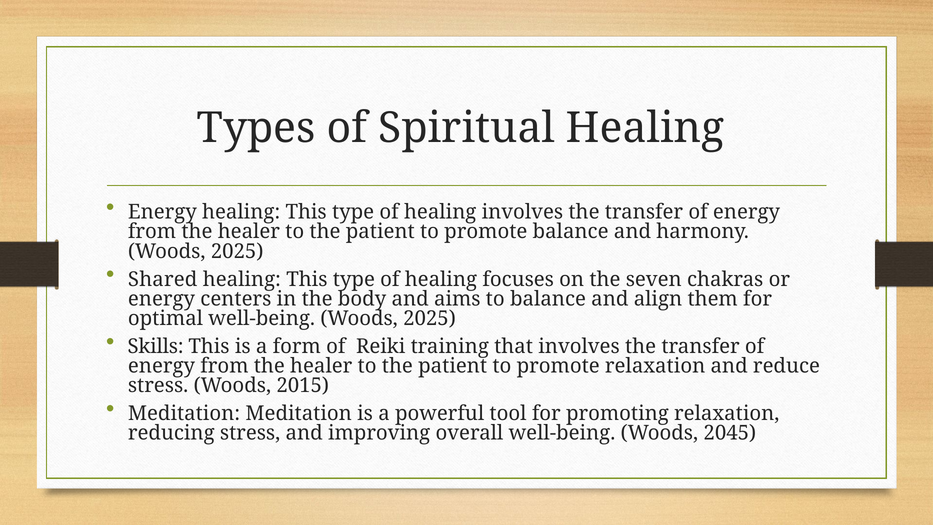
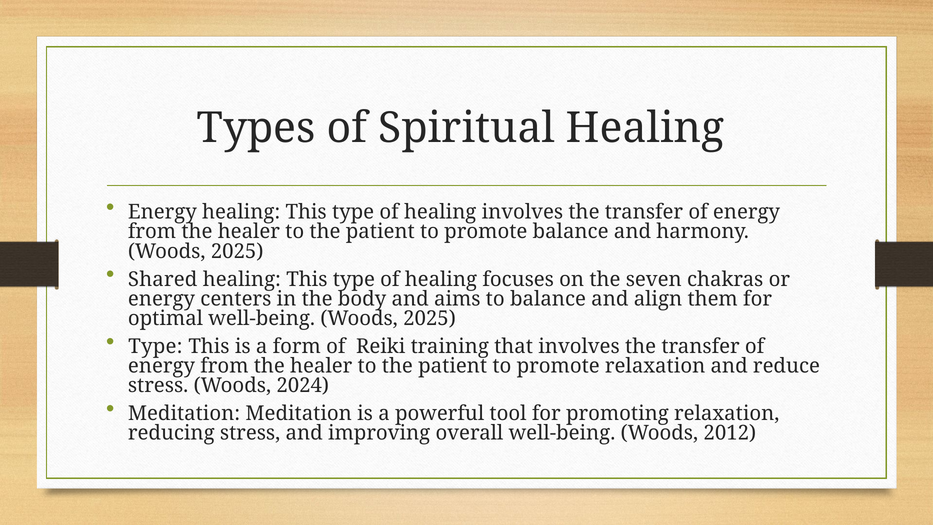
Skills at (156, 346): Skills -> Type
2015: 2015 -> 2024
2045: 2045 -> 2012
